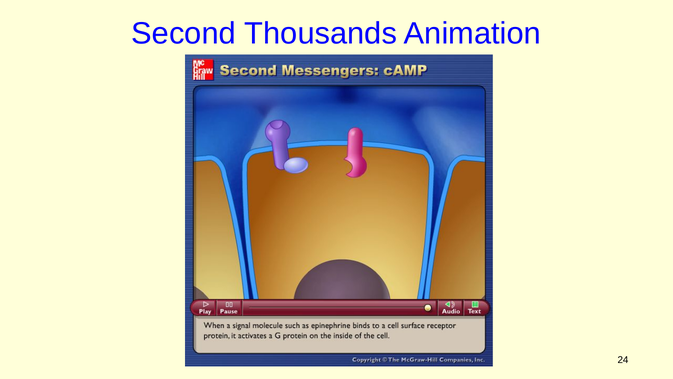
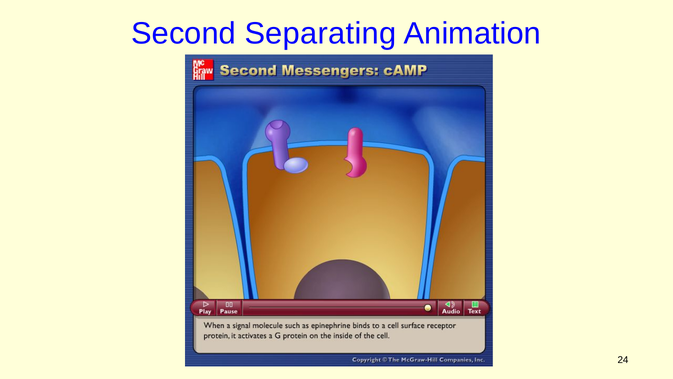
Thousands: Thousands -> Separating
